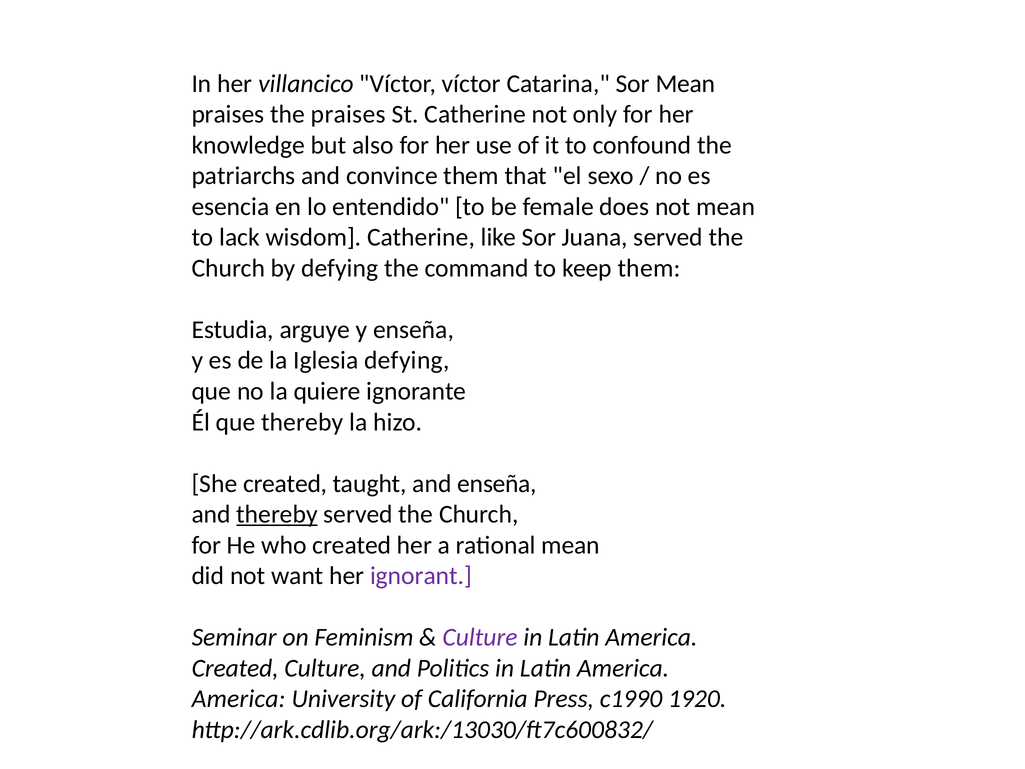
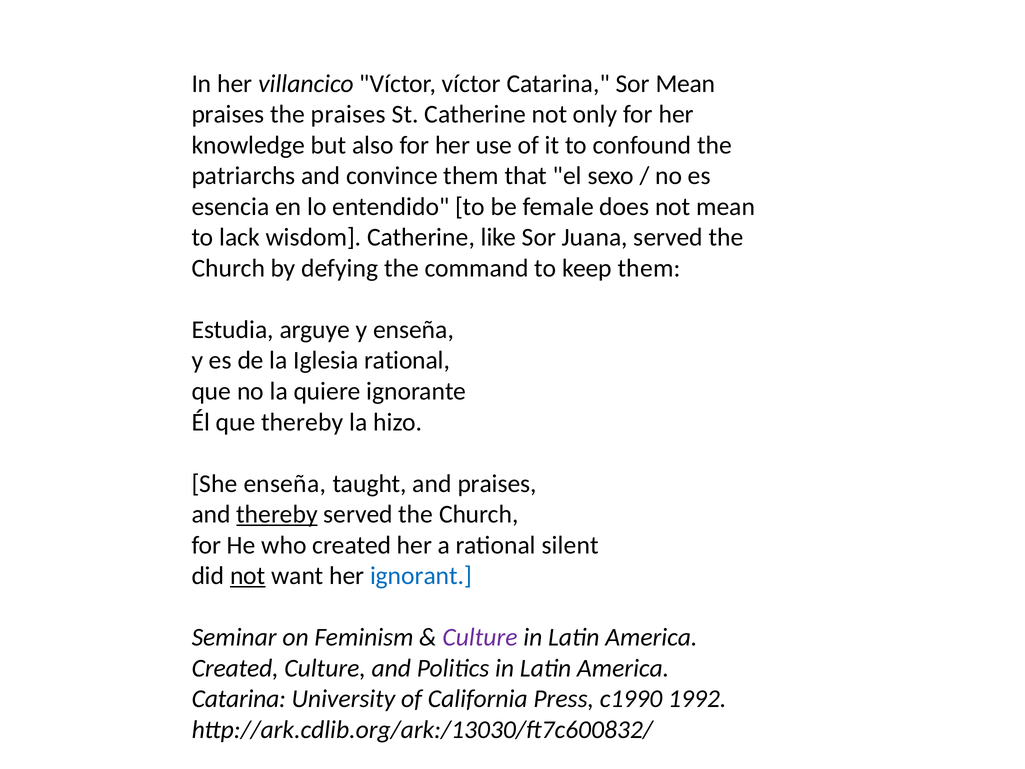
Iglesia defying: defying -> rational
She created: created -> enseña
and enseña: enseña -> praises
rational mean: mean -> silent
not at (248, 576) underline: none -> present
ignorant colour: purple -> blue
America at (239, 699): America -> Catarina
1920: 1920 -> 1992
